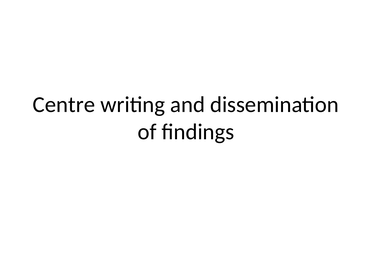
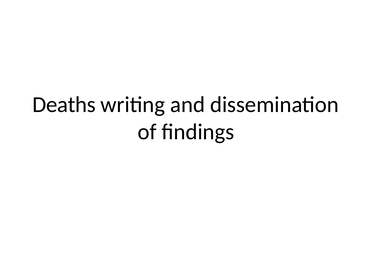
Centre: Centre -> Deaths
